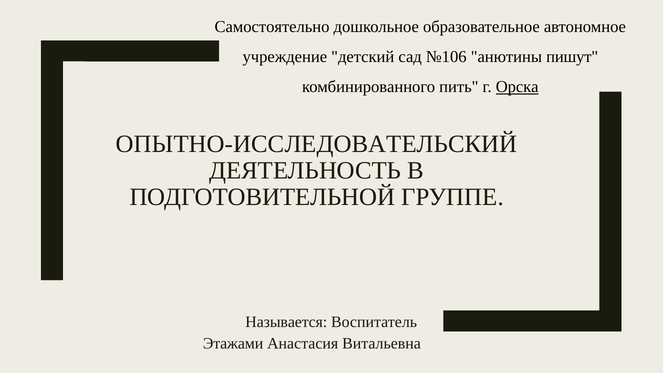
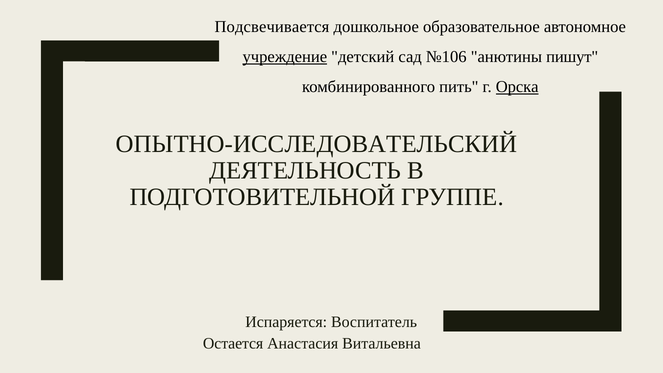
Самостоятельно: Самостоятельно -> Подсвечивается
учреждение underline: none -> present
Называется: Называется -> Испаряется
Этажами: Этажами -> Остается
